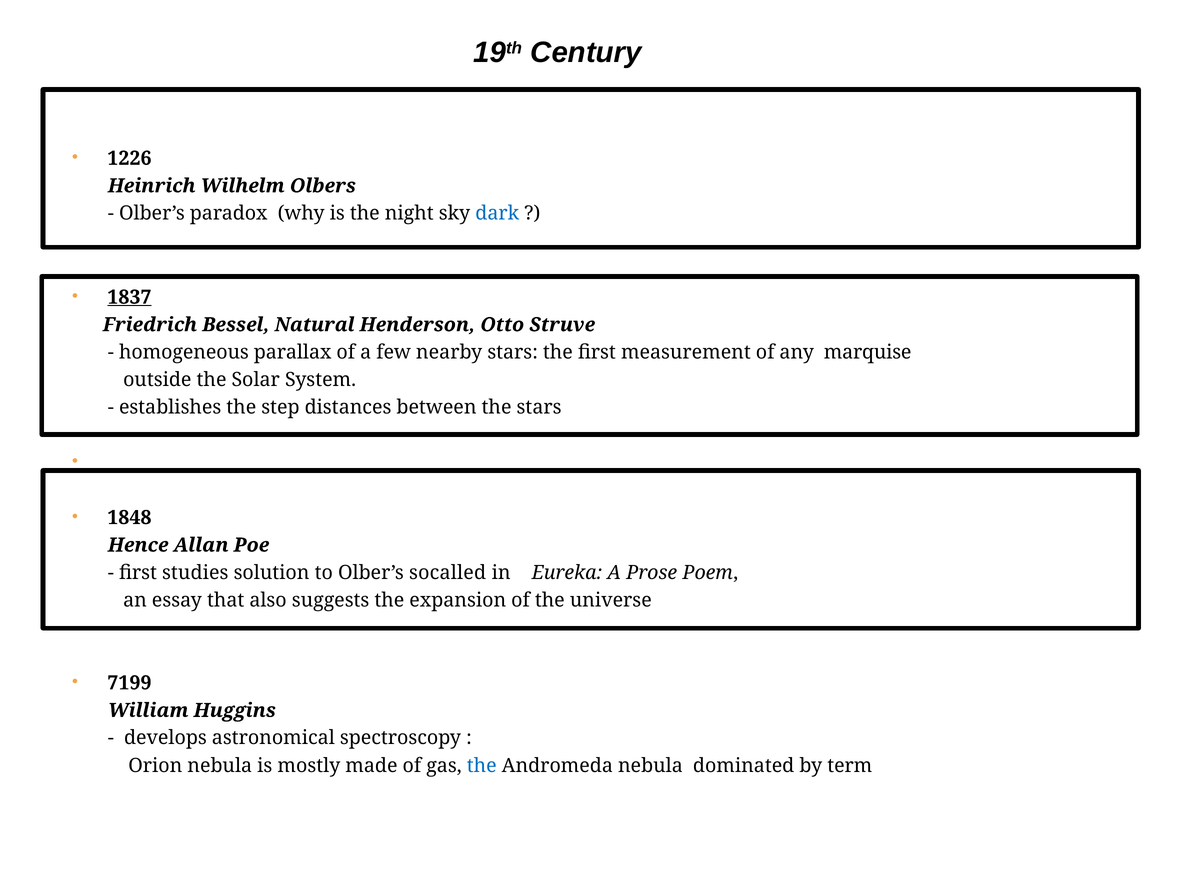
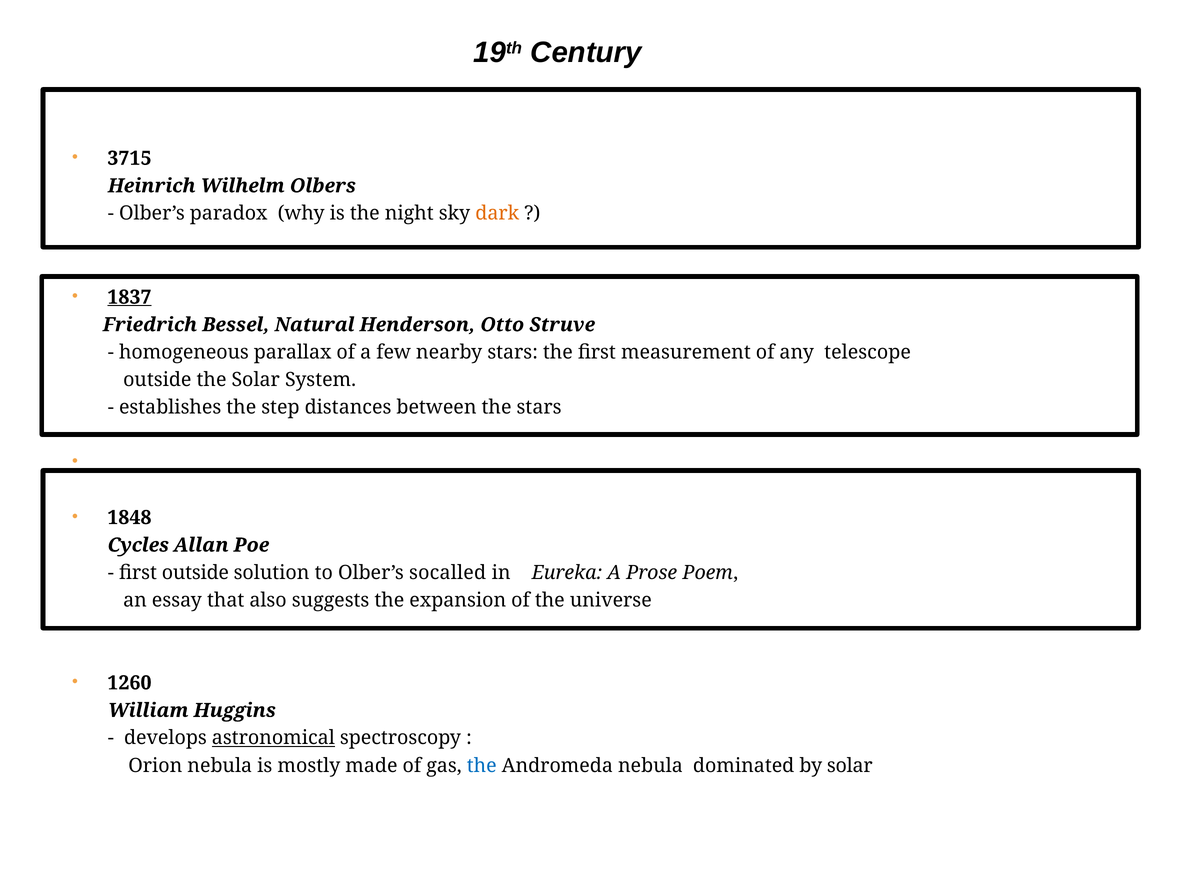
1226: 1226 -> 3715
dark colour: blue -> orange
marquise: marquise -> telescope
Hence: Hence -> Cycles
first studies: studies -> outside
7199: 7199 -> 1260
astronomical underline: none -> present
by term: term -> solar
